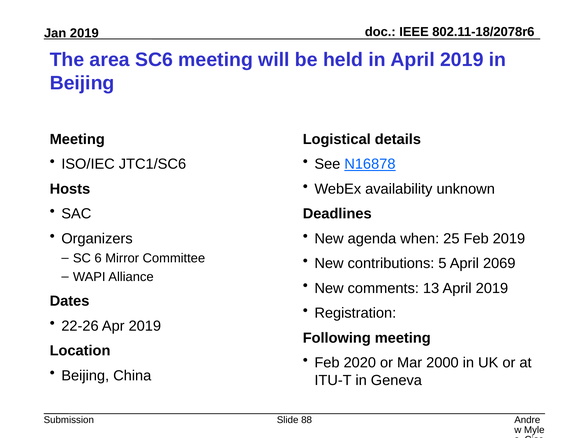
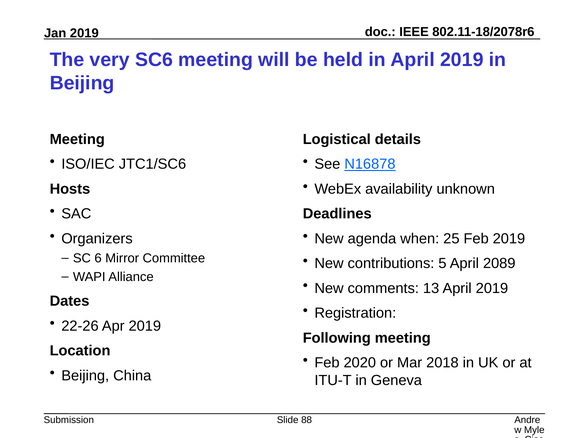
area: area -> very
2069: 2069 -> 2089
2000: 2000 -> 2018
